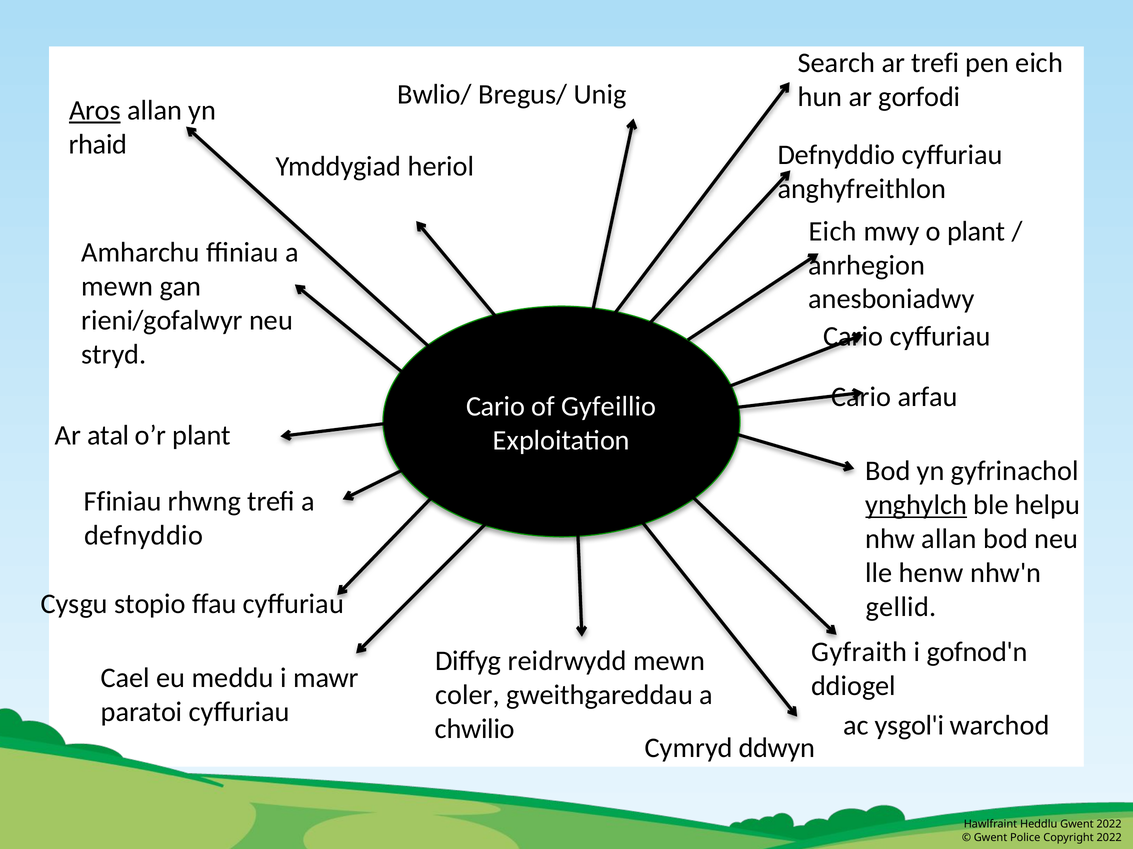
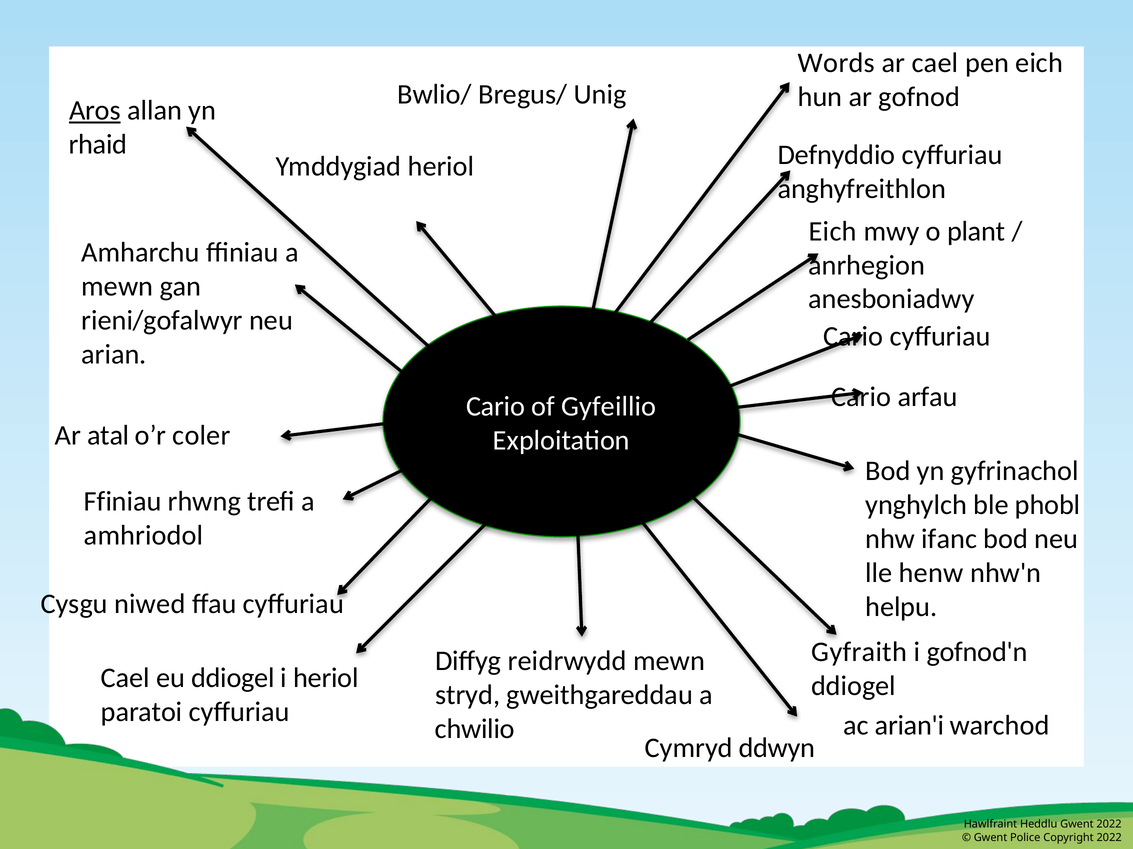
Search: Search -> Words
ar trefi: trefi -> cael
gorfodi: gorfodi -> gofnod
stryd: stryd -> arian
o’r plant: plant -> coler
ynghylch underline: present -> none
helpu: helpu -> phobl
defnyddio at (144, 536): defnyddio -> amhriodol
nhw allan: allan -> ifanc
stopio: stopio -> niwed
gellid: gellid -> helpu
eu meddu: meddu -> ddiogel
i mawr: mawr -> heriol
coler: coler -> stryd
ysgol'i: ysgol'i -> arian'i
